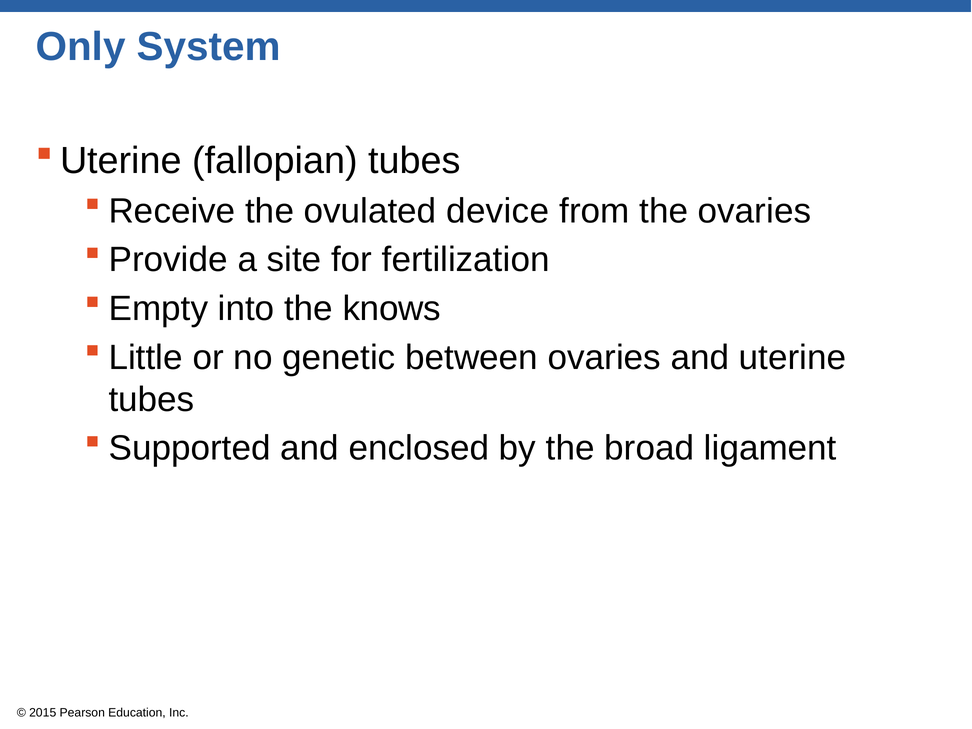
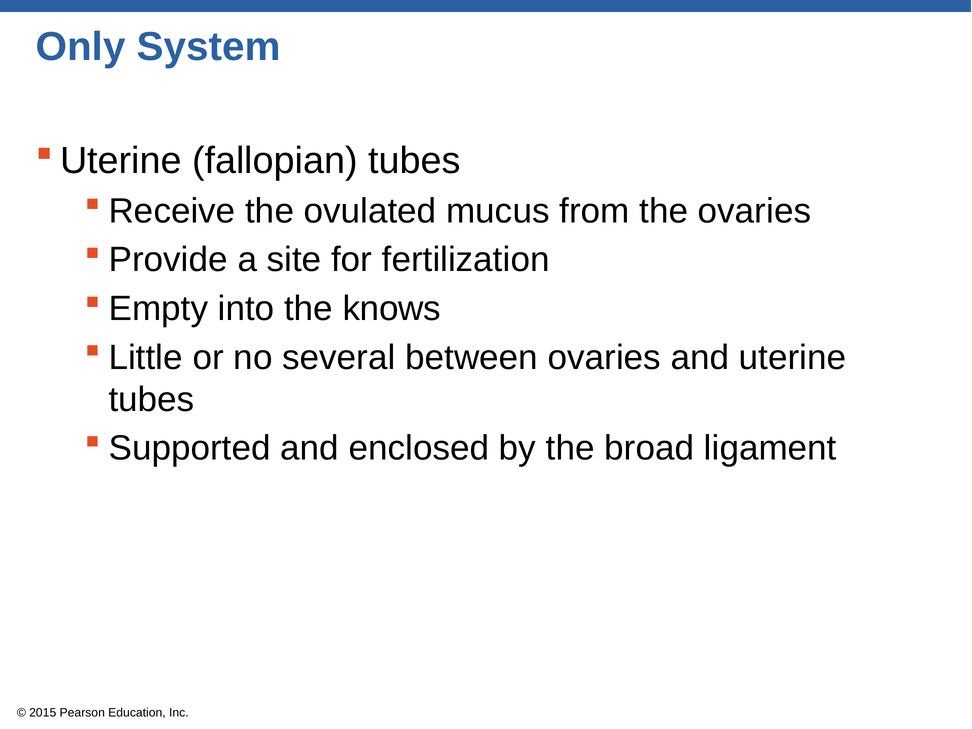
device: device -> mucus
genetic: genetic -> several
